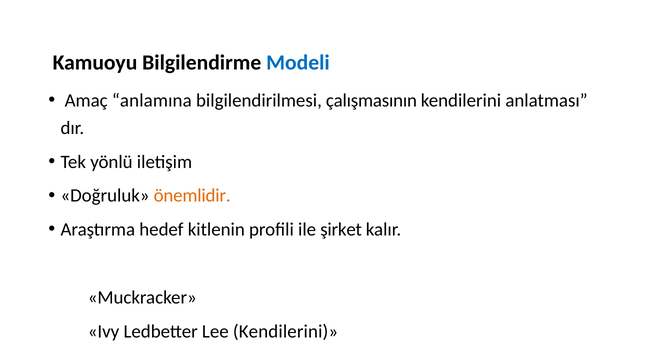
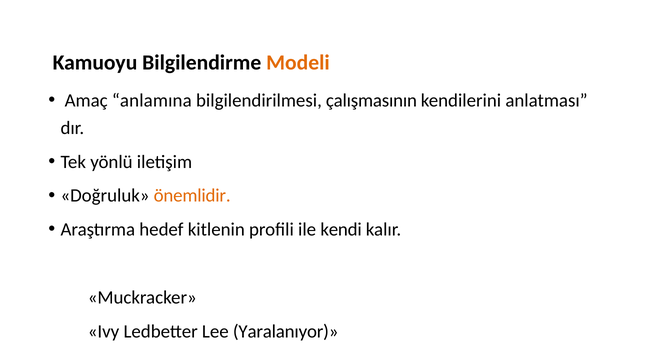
Modeli colour: blue -> orange
şirket: şirket -> kendi
Lee Kendilerini: Kendilerini -> Yaralanıyor
